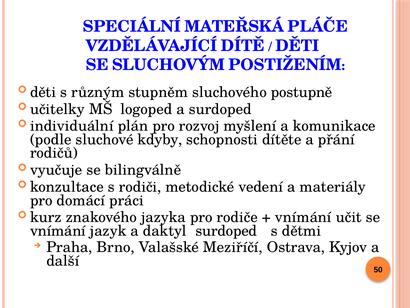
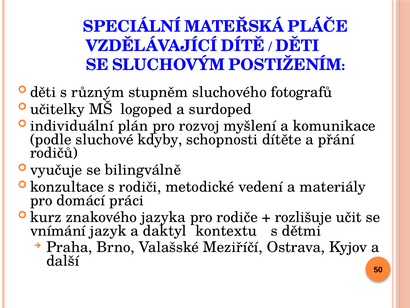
postupně: postupně -> fotografů
vnímání at (303, 217): vnímání -> rozlišuje
daktyl surdoped: surdoped -> kontextu
